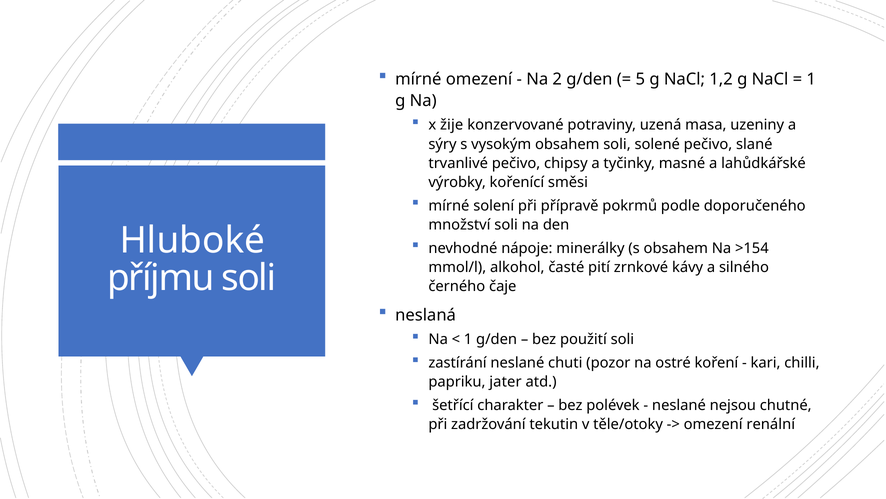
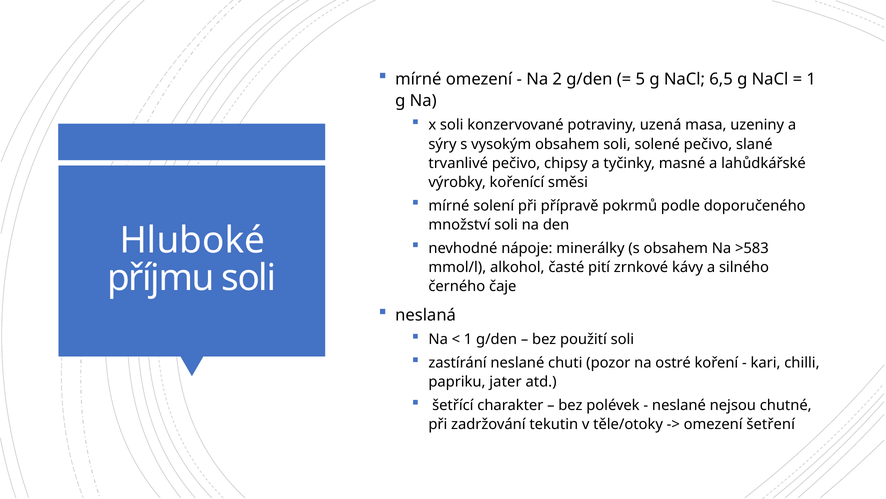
1,2: 1,2 -> 6,5
x žije: žije -> soli
>154: >154 -> >583
renální: renální -> šetření
